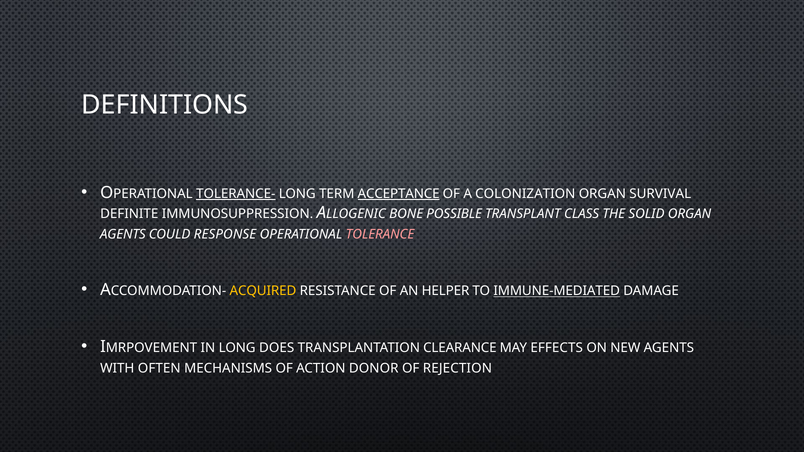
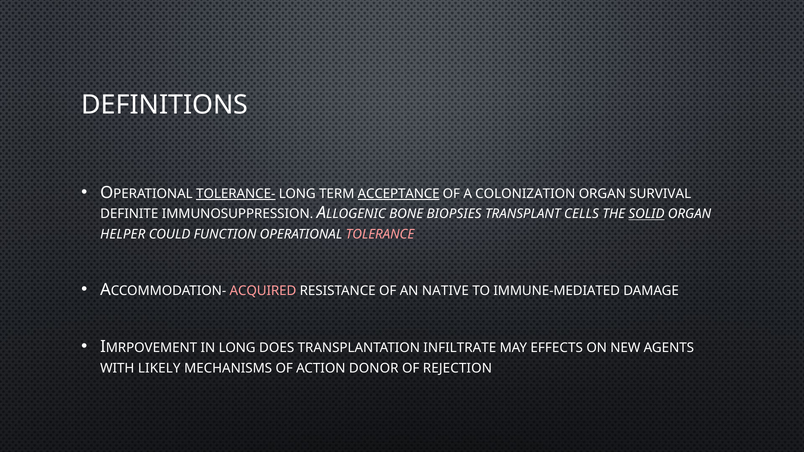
POSSIBLE: POSSIBLE -> BIOPSIES
CLASS: CLASS -> CELLS
SOLID underline: none -> present
AGENTS at (123, 234): AGENTS -> HELPER
RESPONSE: RESPONSE -> FUNCTION
ACQUIRED colour: yellow -> pink
HELPER: HELPER -> NATIVE
IMMUNE-MEDIATED underline: present -> none
CLEARANCE: CLEARANCE -> INFILTRATE
OFTEN: OFTEN -> LIKELY
